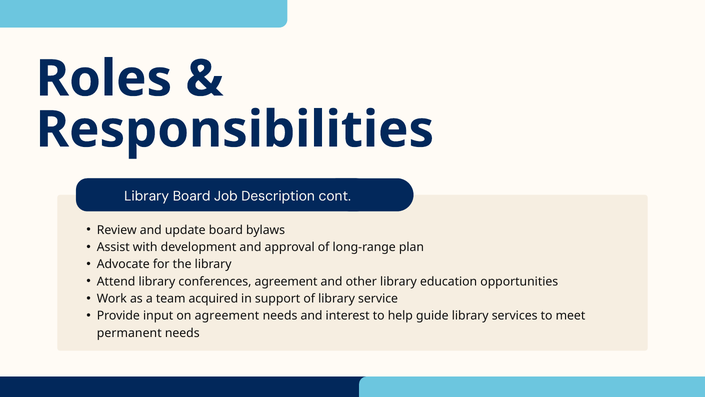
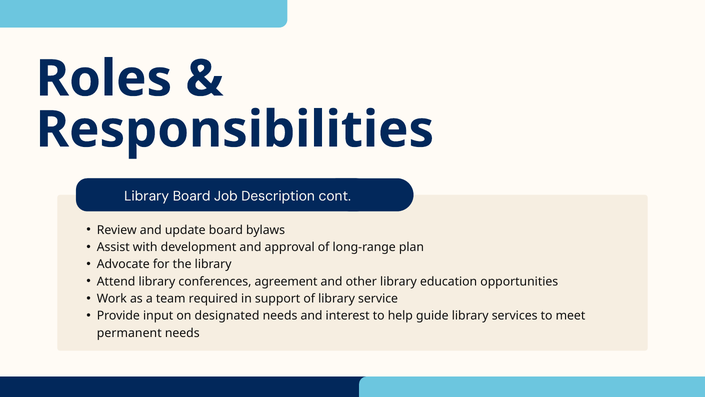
acquired: acquired -> required
on agreement: agreement -> designated
